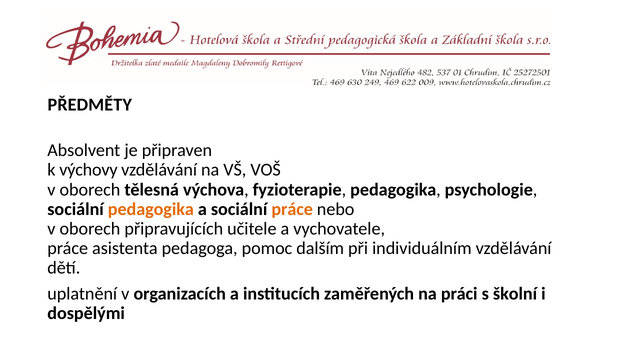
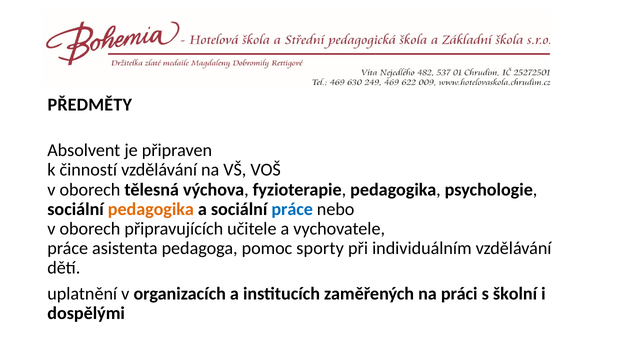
výchovy: výchovy -> činností
práce at (292, 209) colour: orange -> blue
dalším: dalším -> sporty
